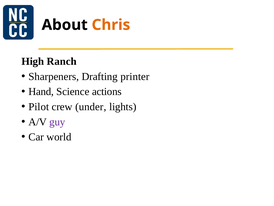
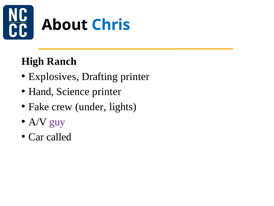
Chris colour: orange -> blue
Sharpeners: Sharpeners -> Explosives
Science actions: actions -> printer
Pilot: Pilot -> Fake
world: world -> called
